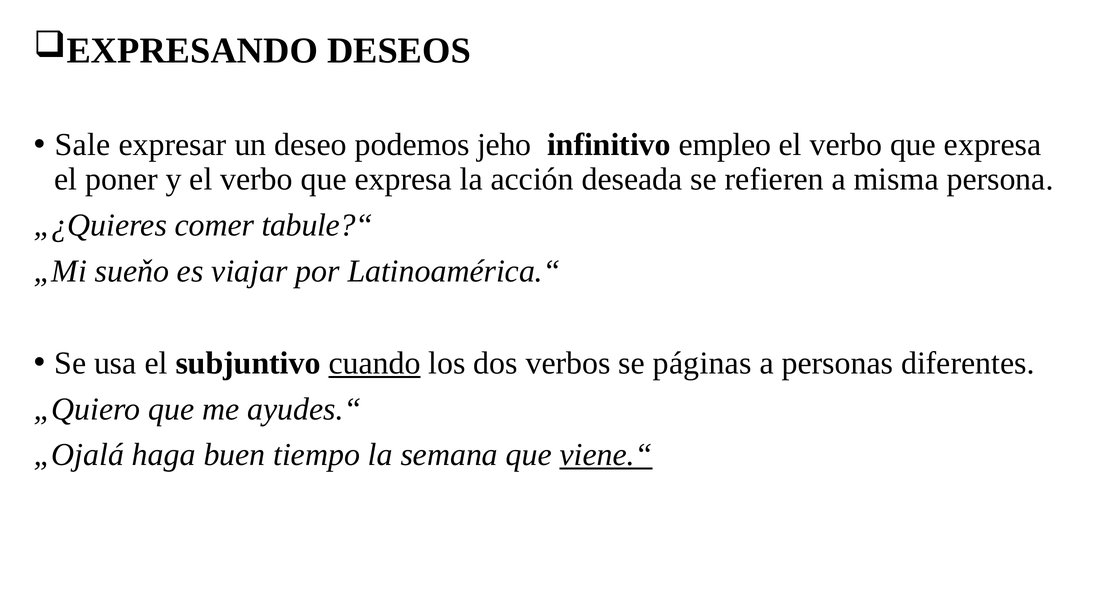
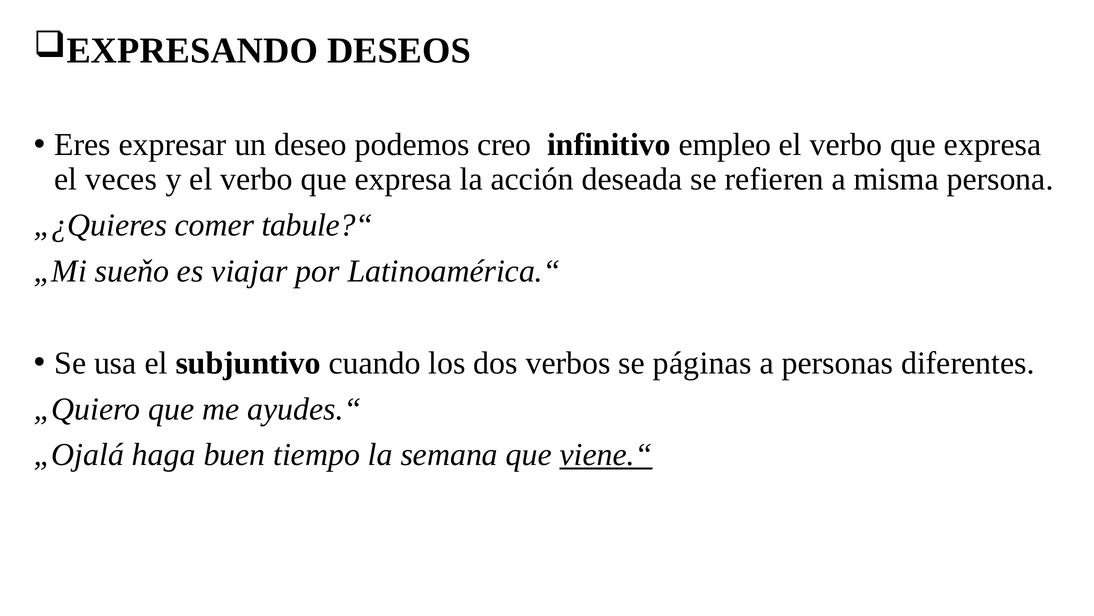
Sale: Sale -> Eres
jeho: jeho -> creo
poner: poner -> veces
cuando underline: present -> none
